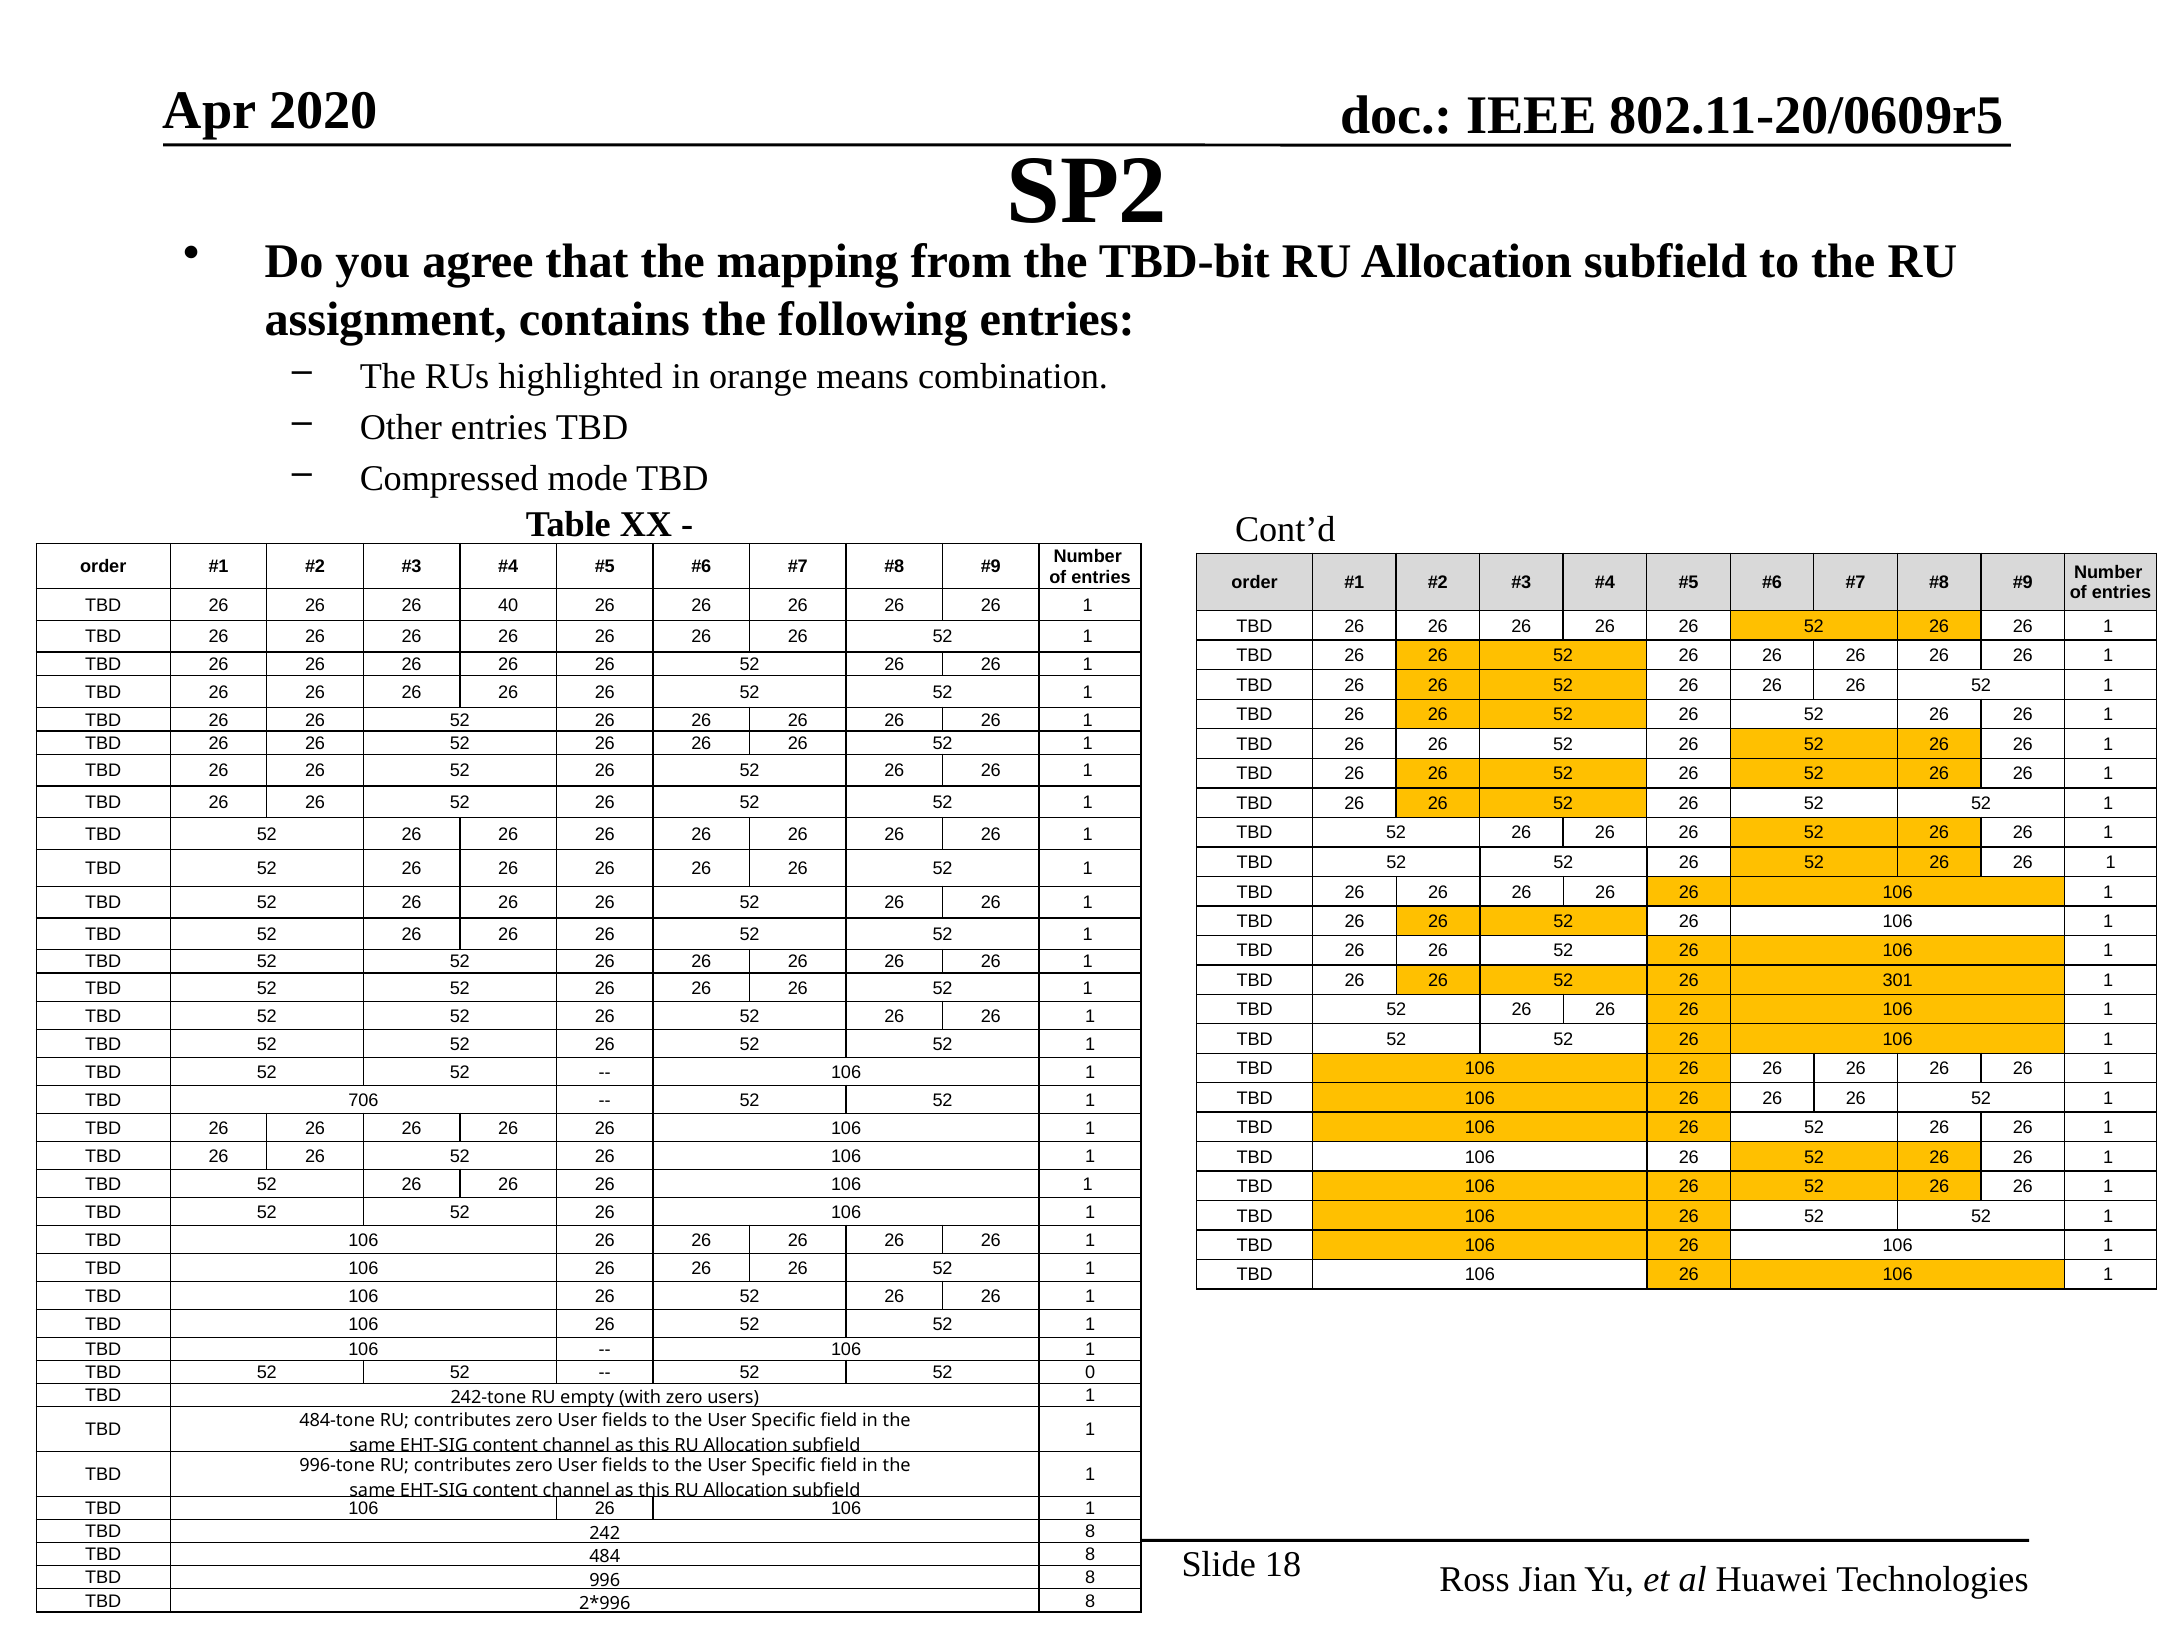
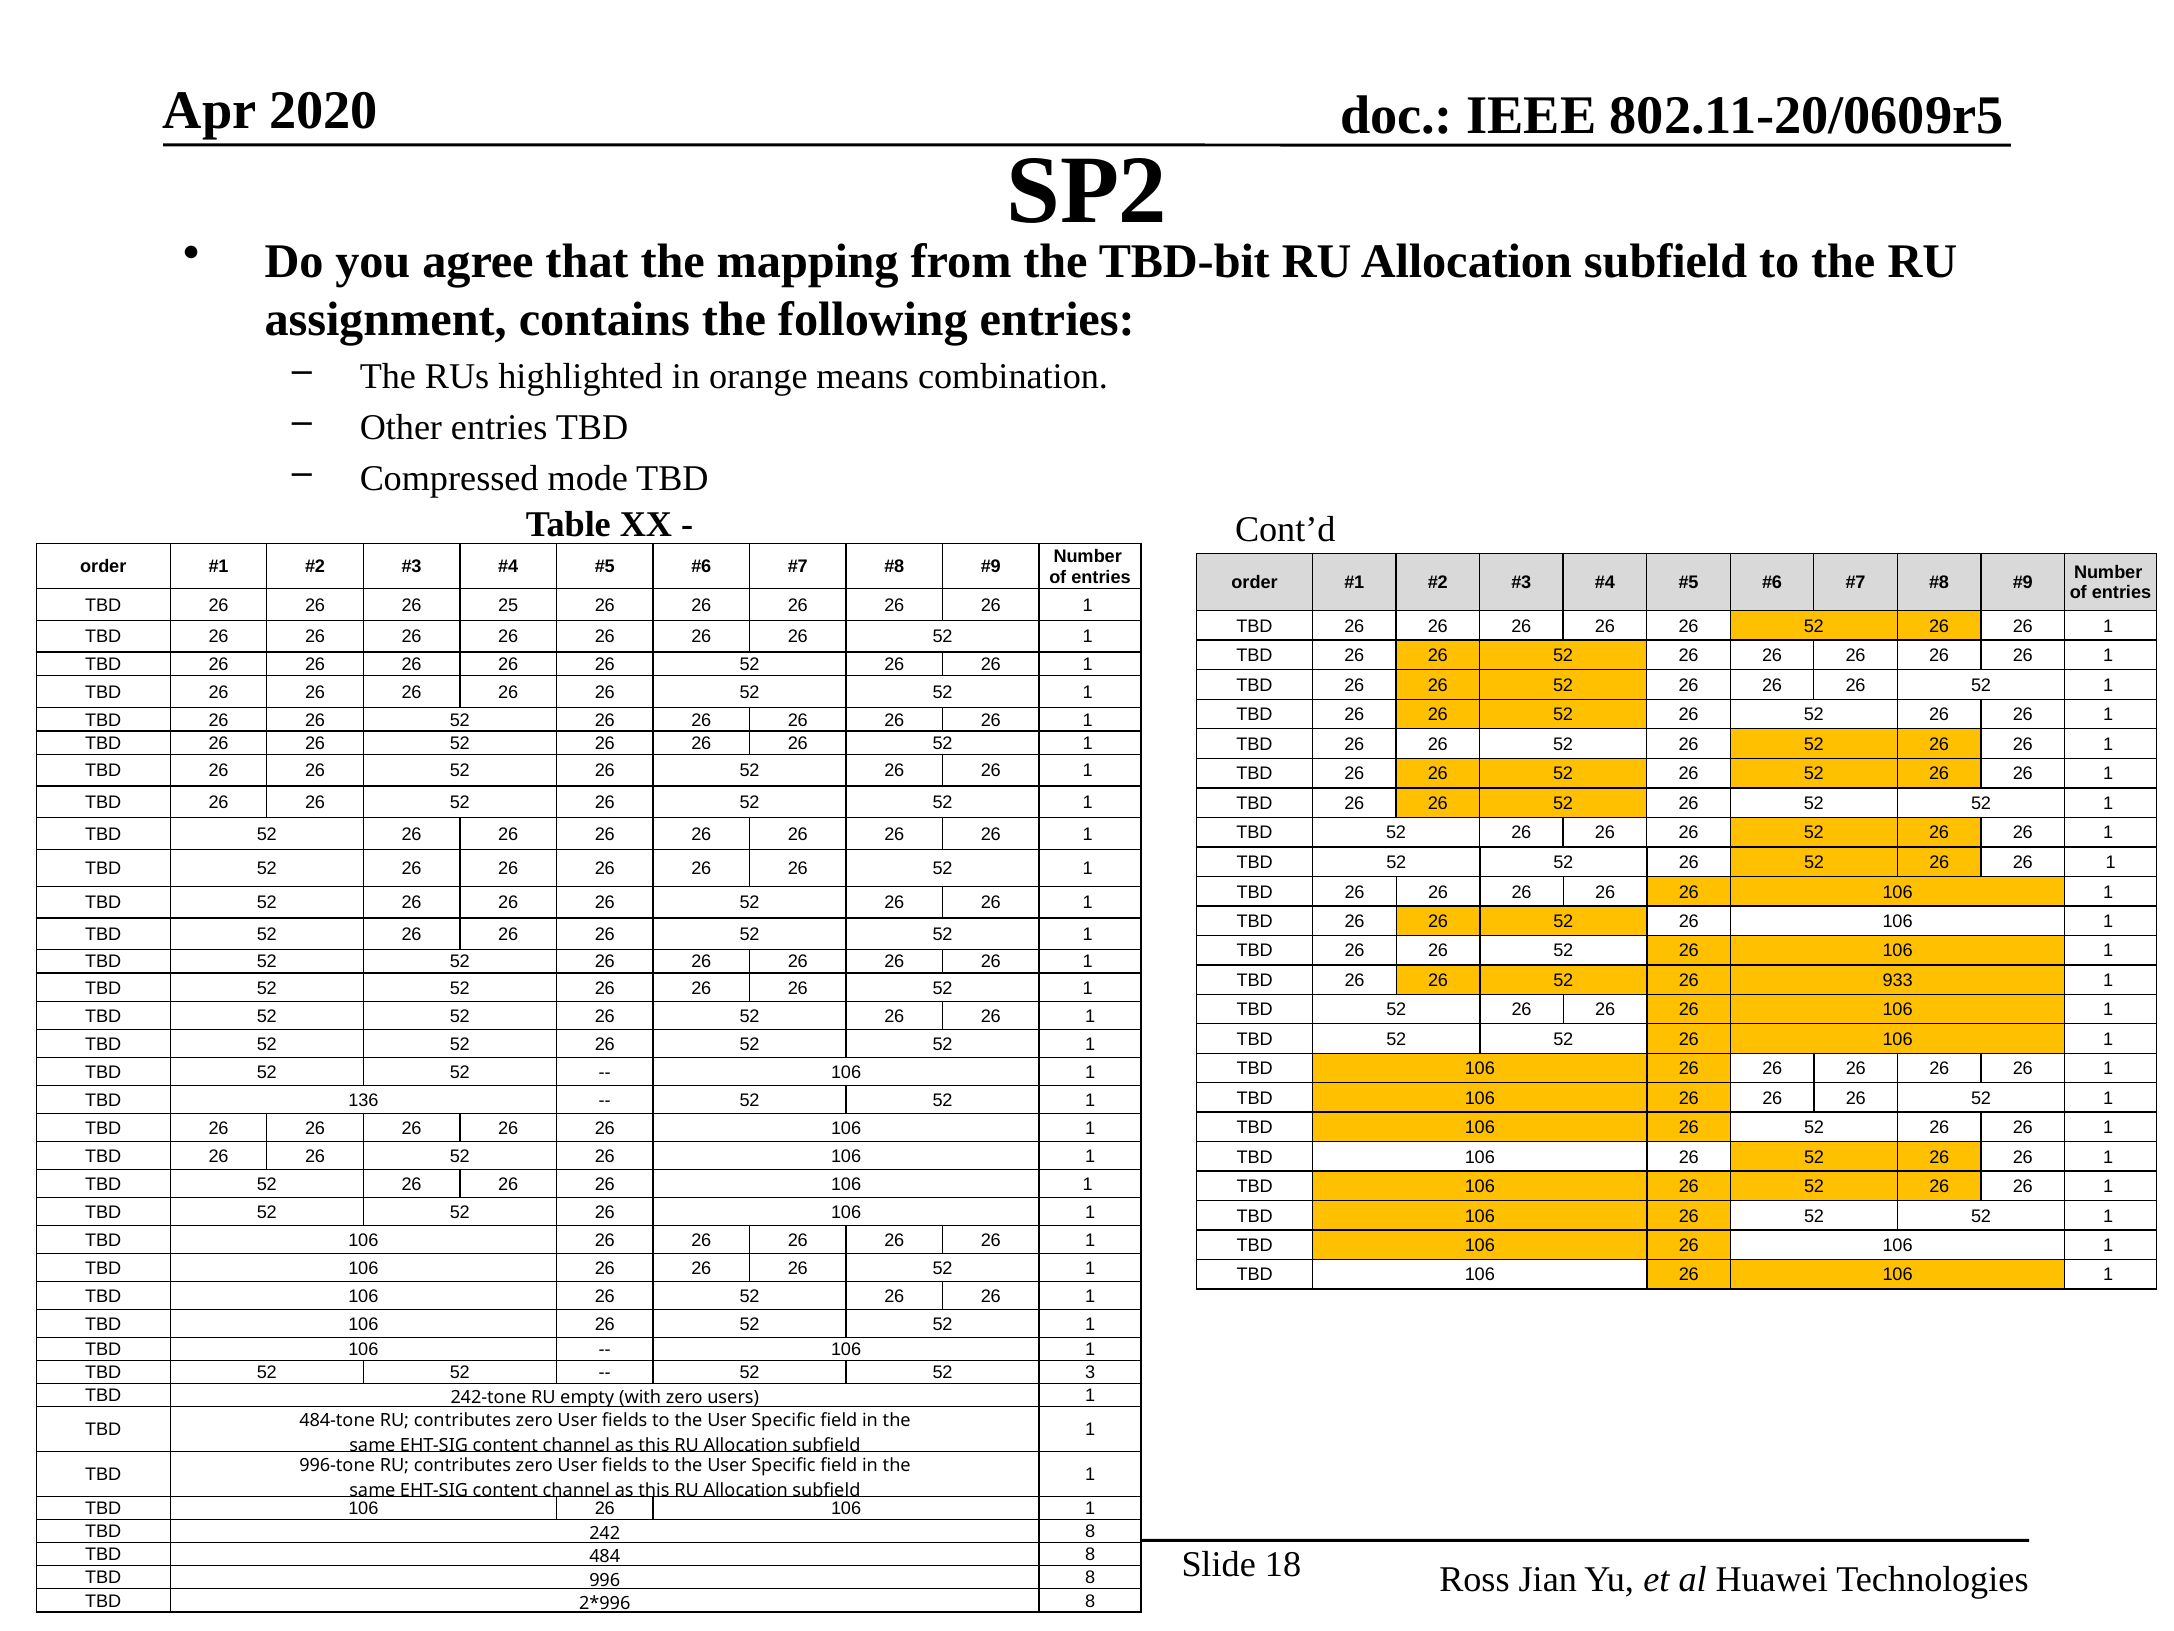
40: 40 -> 25
301: 301 -> 933
706: 706 -> 136
0: 0 -> 3
